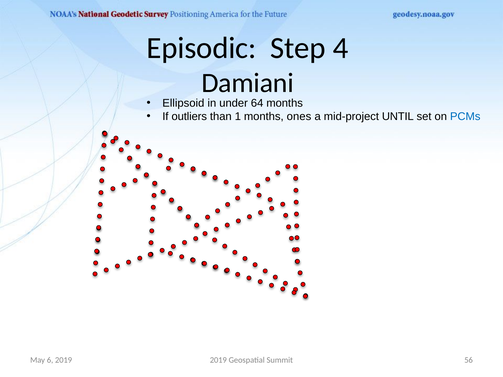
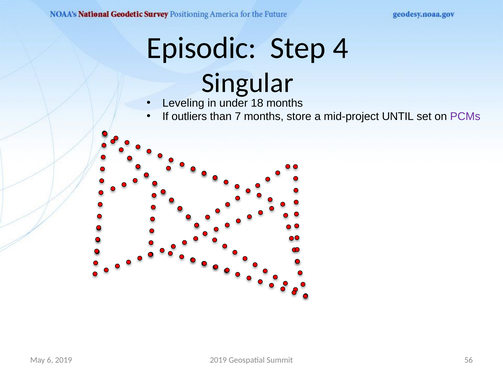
Damiani: Damiani -> Singular
Ellipsoid: Ellipsoid -> Leveling
64: 64 -> 18
1: 1 -> 7
ones: ones -> store
PCMs colour: blue -> purple
